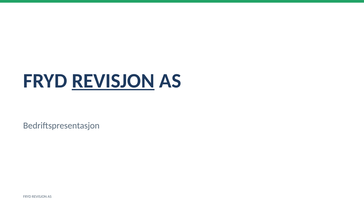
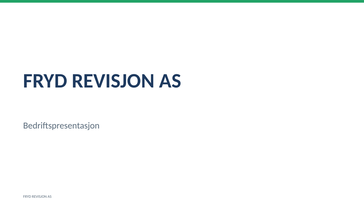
REVISJON at (113, 81) underline: present -> none
